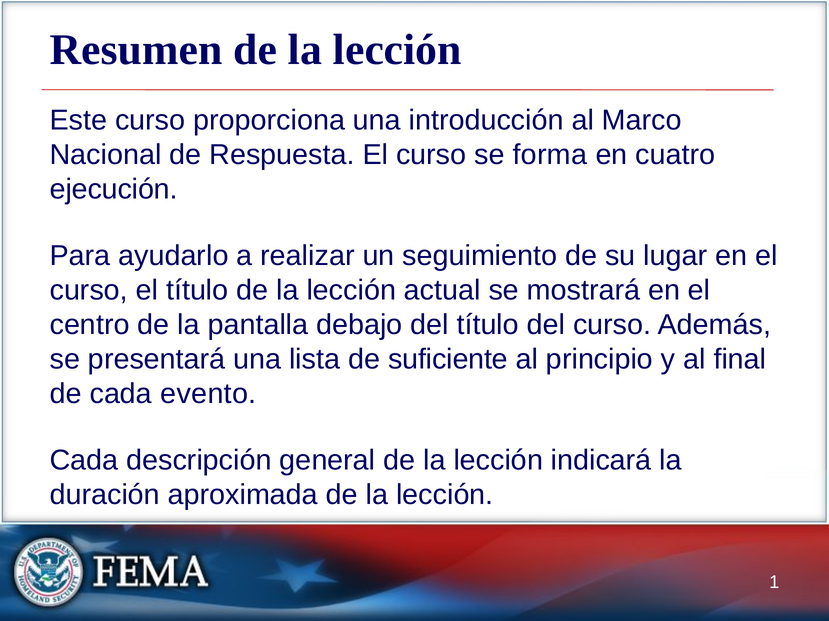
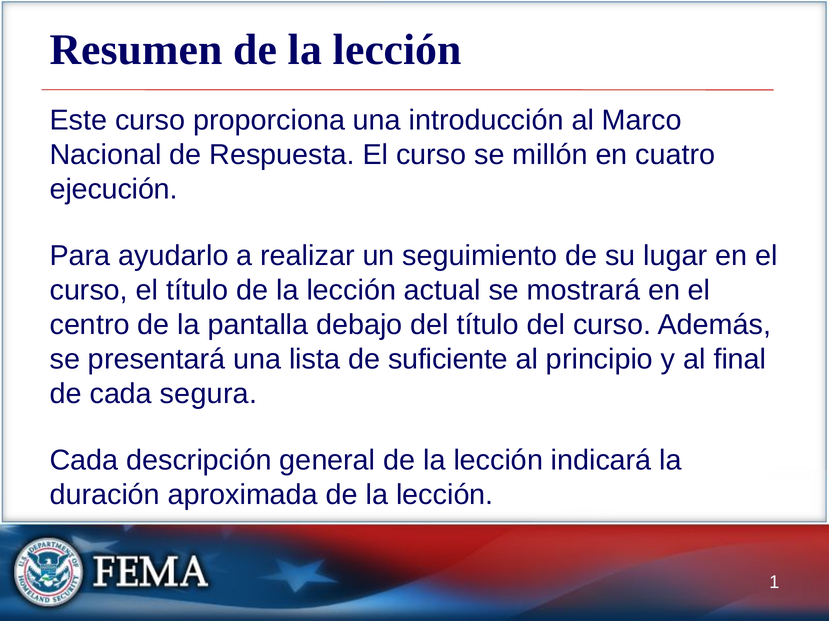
forma: forma -> millón
evento: evento -> segura
